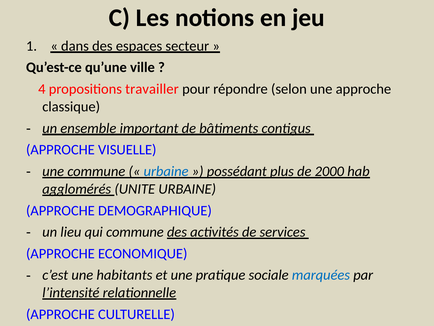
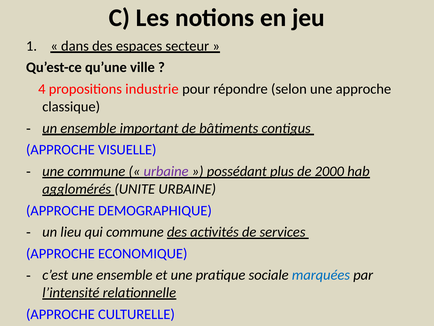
travailler: travailler -> industrie
urbaine at (166, 171) colour: blue -> purple
une habitants: habitants -> ensemble
